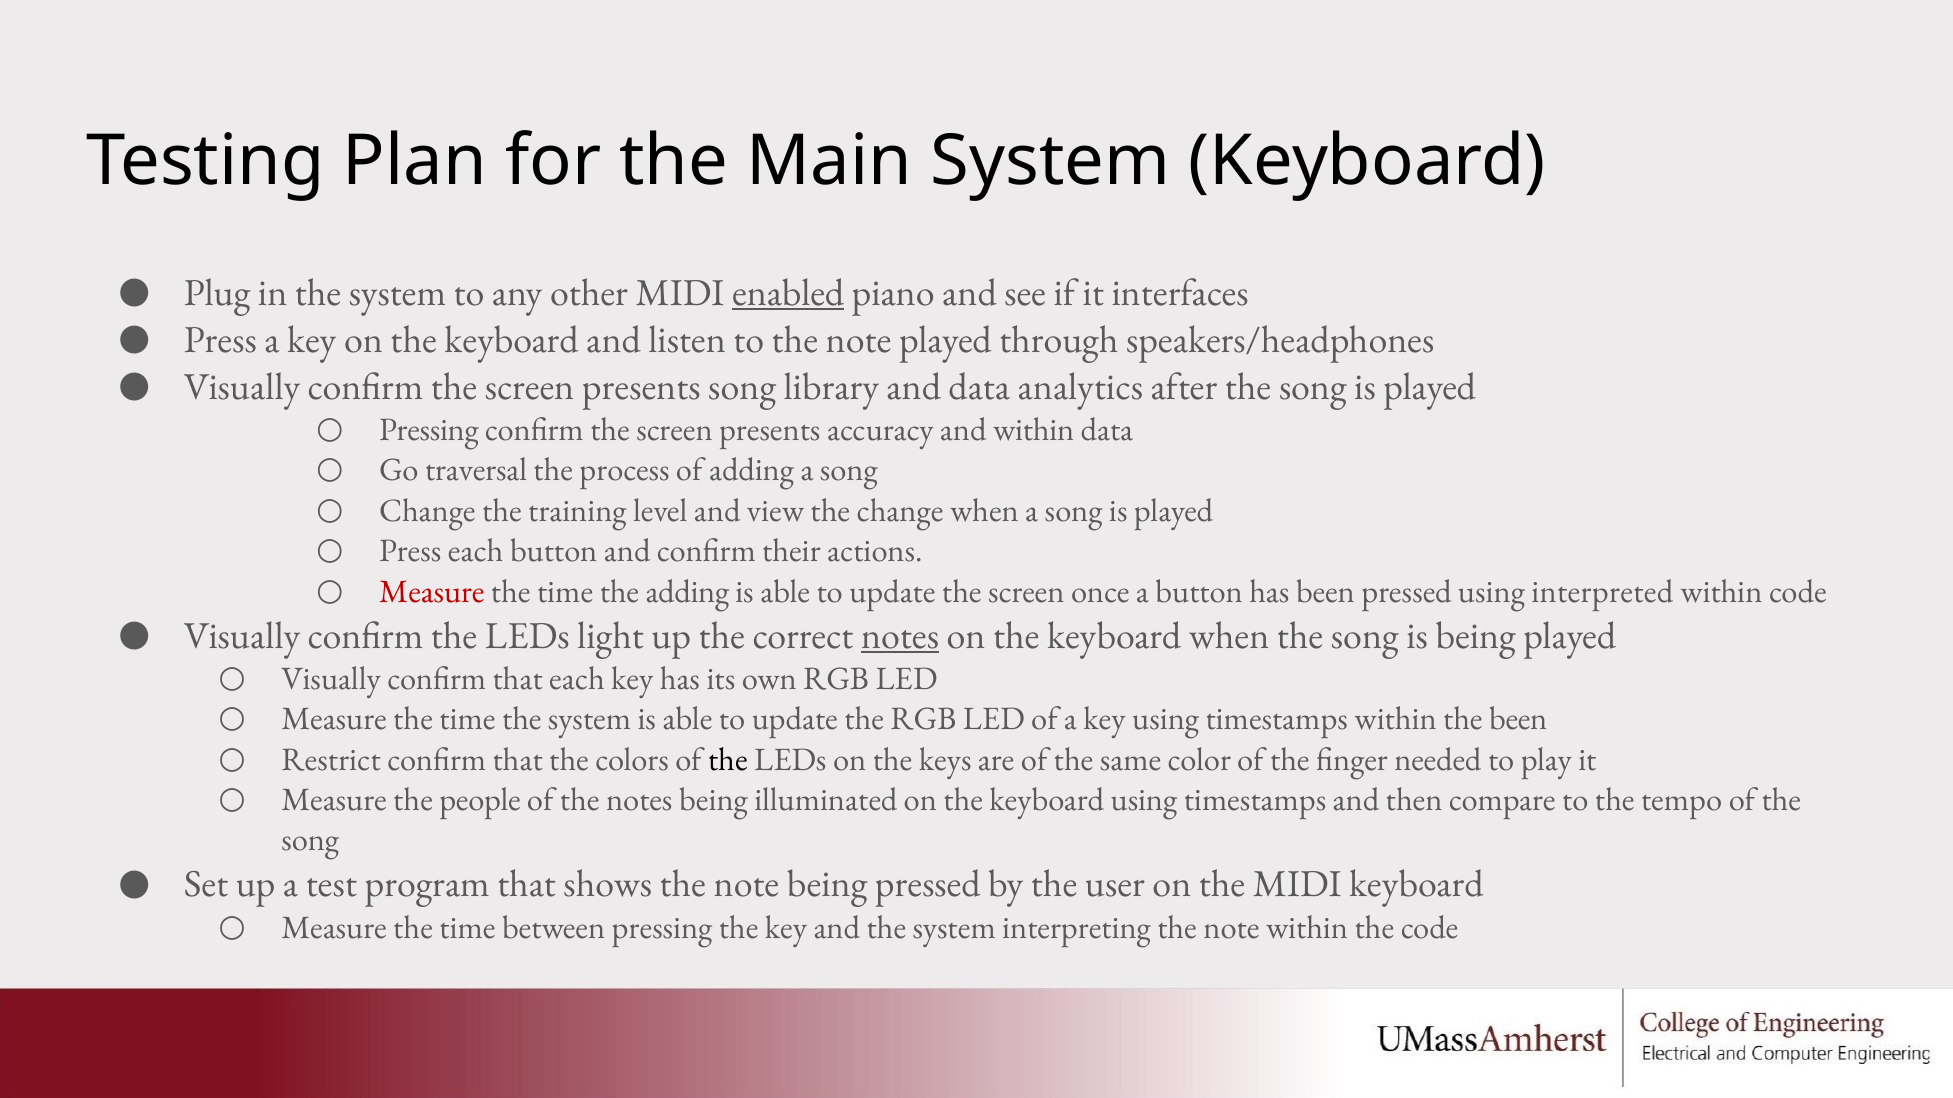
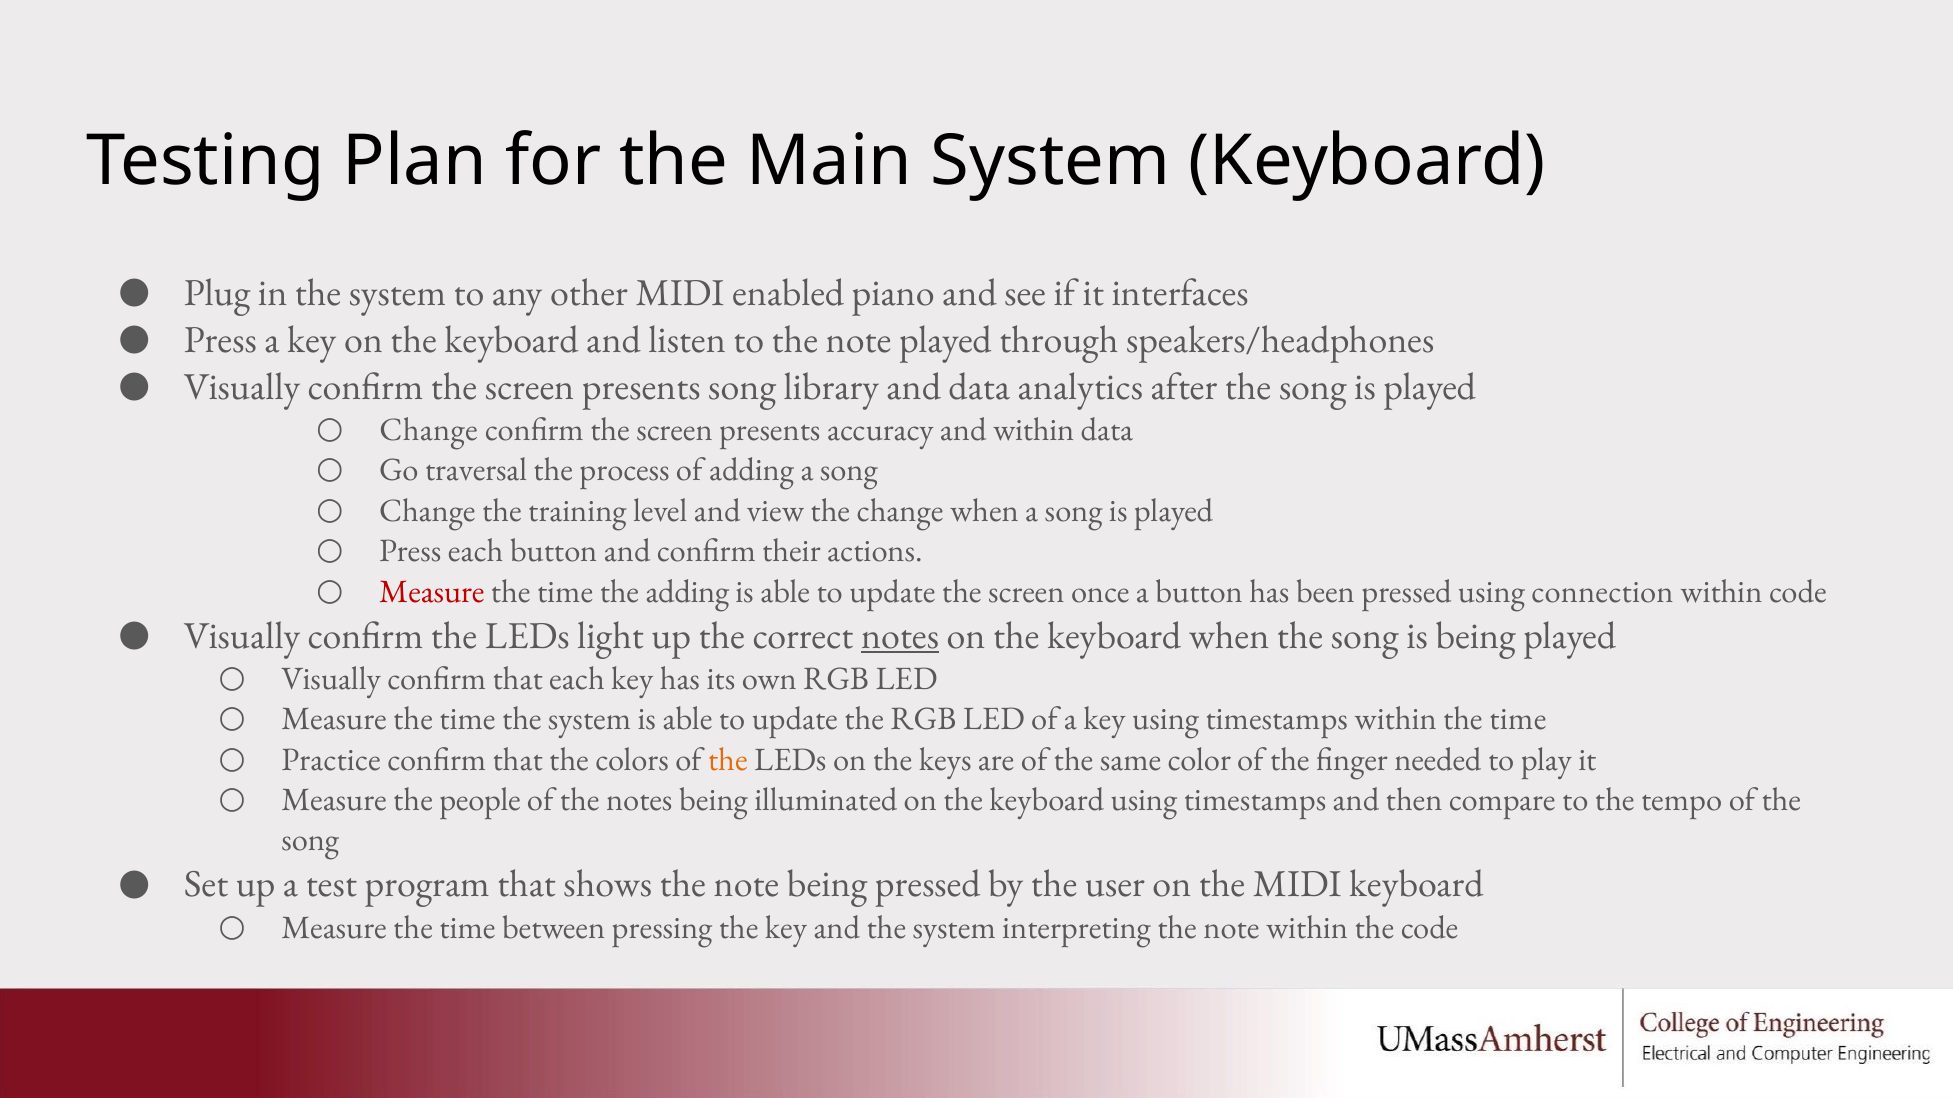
enabled underline: present -> none
Pressing at (429, 430): Pressing -> Change
interpreted: interpreted -> connection
within the been: been -> time
Restrict: Restrict -> Practice
the at (728, 760) colour: black -> orange
